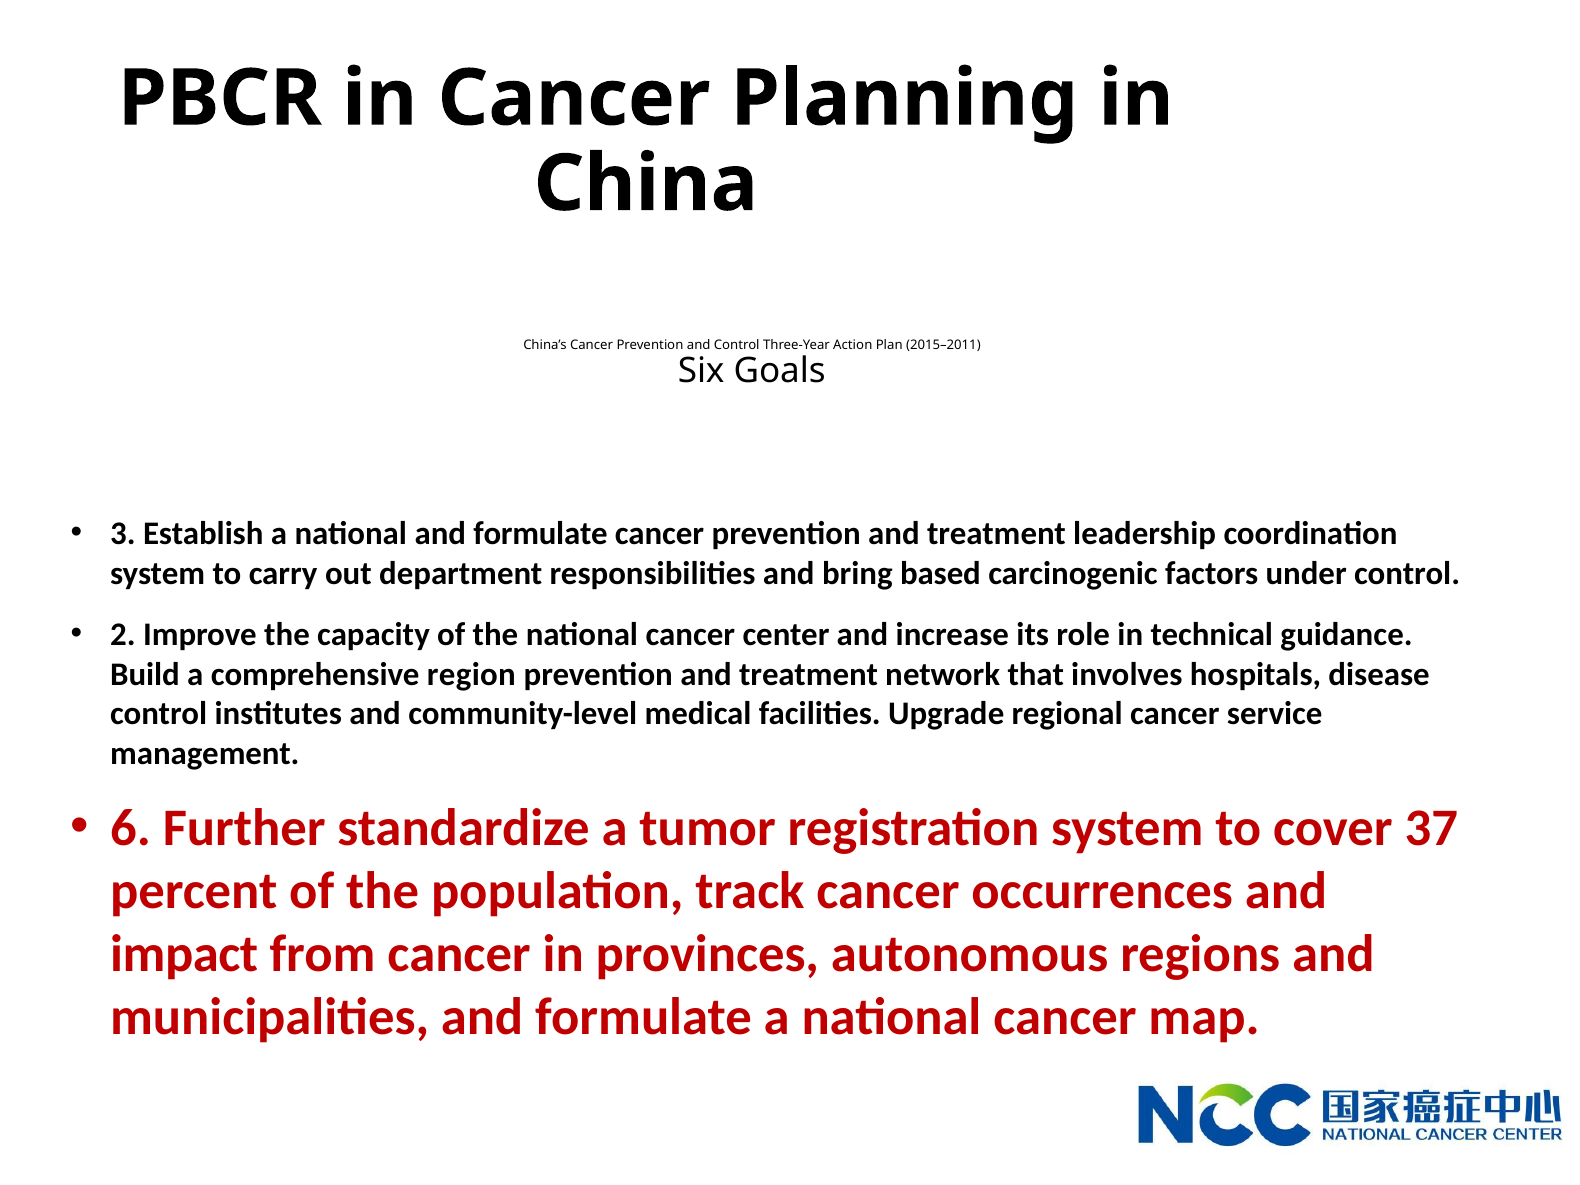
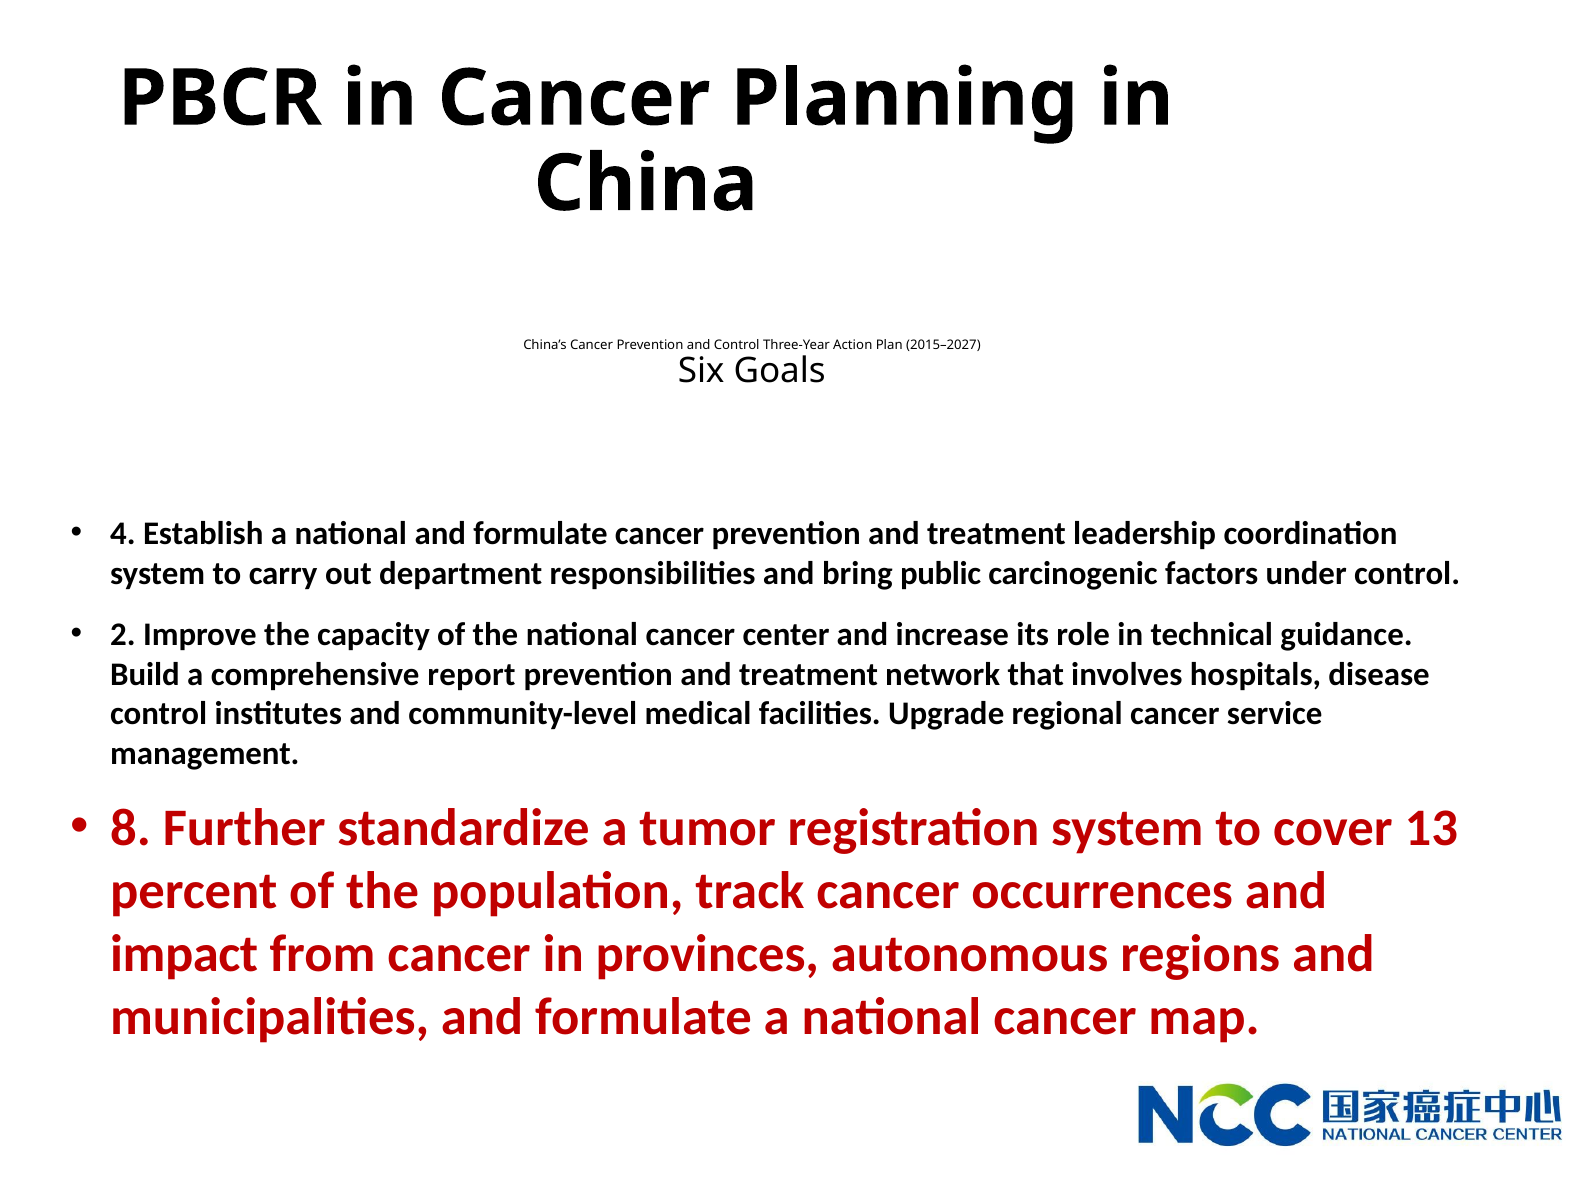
2015–2011: 2015–2011 -> 2015–2027
3: 3 -> 4
based: based -> public
region: region -> report
6: 6 -> 8
37: 37 -> 13
